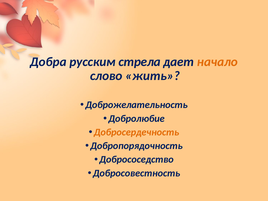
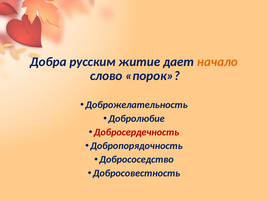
стрела: стрела -> житие
жить: жить -> порок
Добросердечность colour: orange -> red
